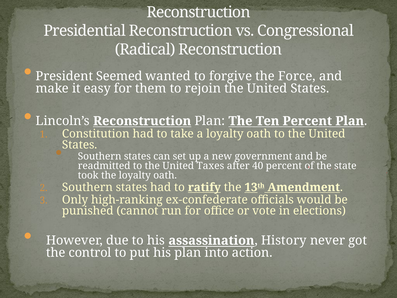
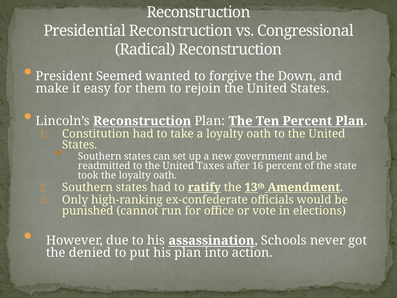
Force: Force -> Down
40: 40 -> 16
History: History -> Schools
control: control -> denied
